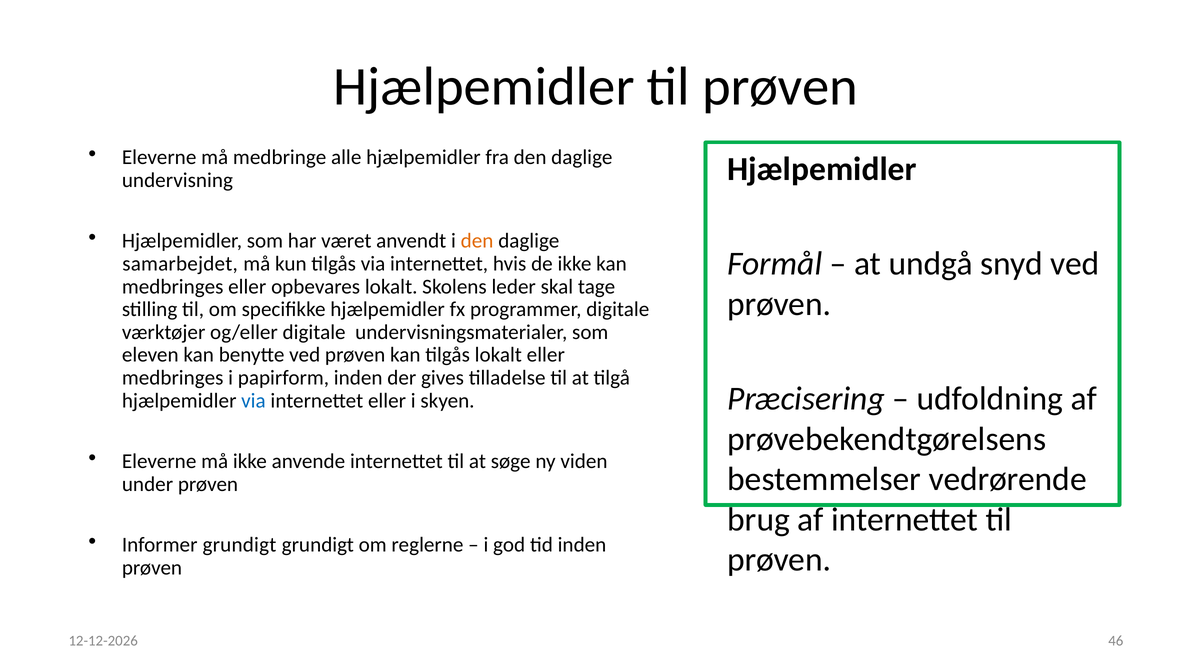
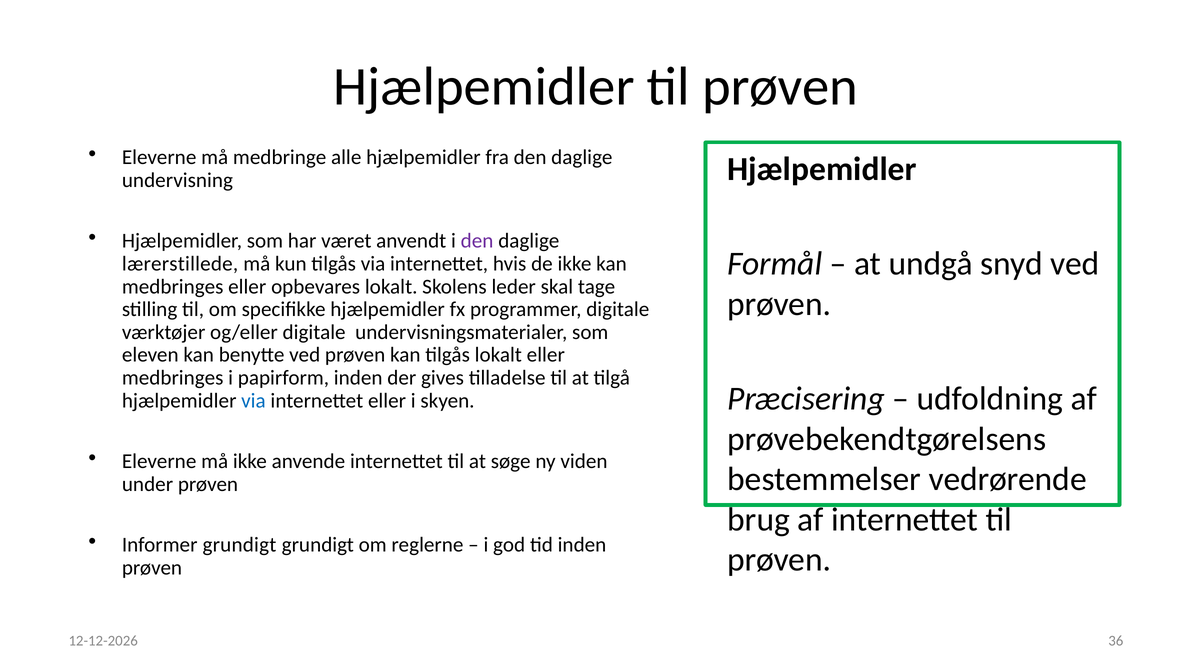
den at (477, 241) colour: orange -> purple
samarbejdet: samarbejdet -> lærerstillede
46: 46 -> 36
